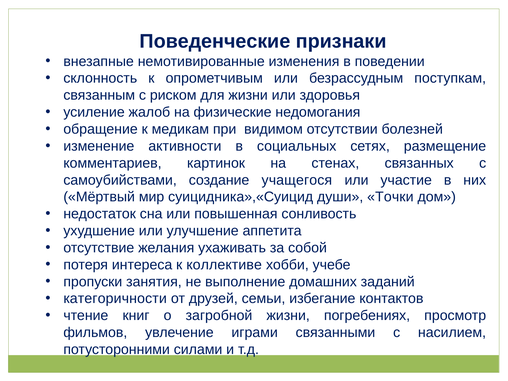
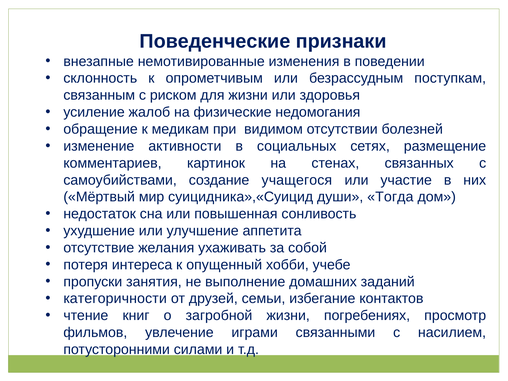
Точки: Точки -> Тогда
коллективе: коллективе -> опущенный
